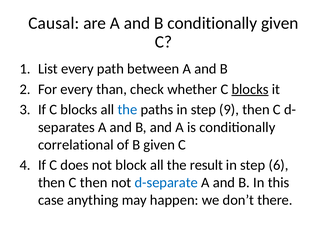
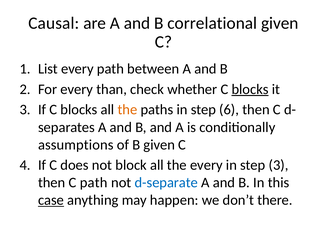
B conditionally: conditionally -> correlational
the at (127, 109) colour: blue -> orange
9: 9 -> 6
correlational: correlational -> assumptions
the result: result -> every
step 6: 6 -> 3
C then: then -> path
case underline: none -> present
